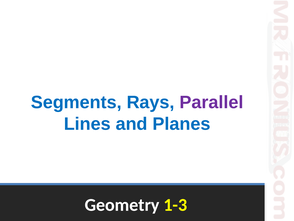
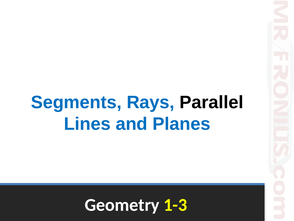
Parallel colour: purple -> black
